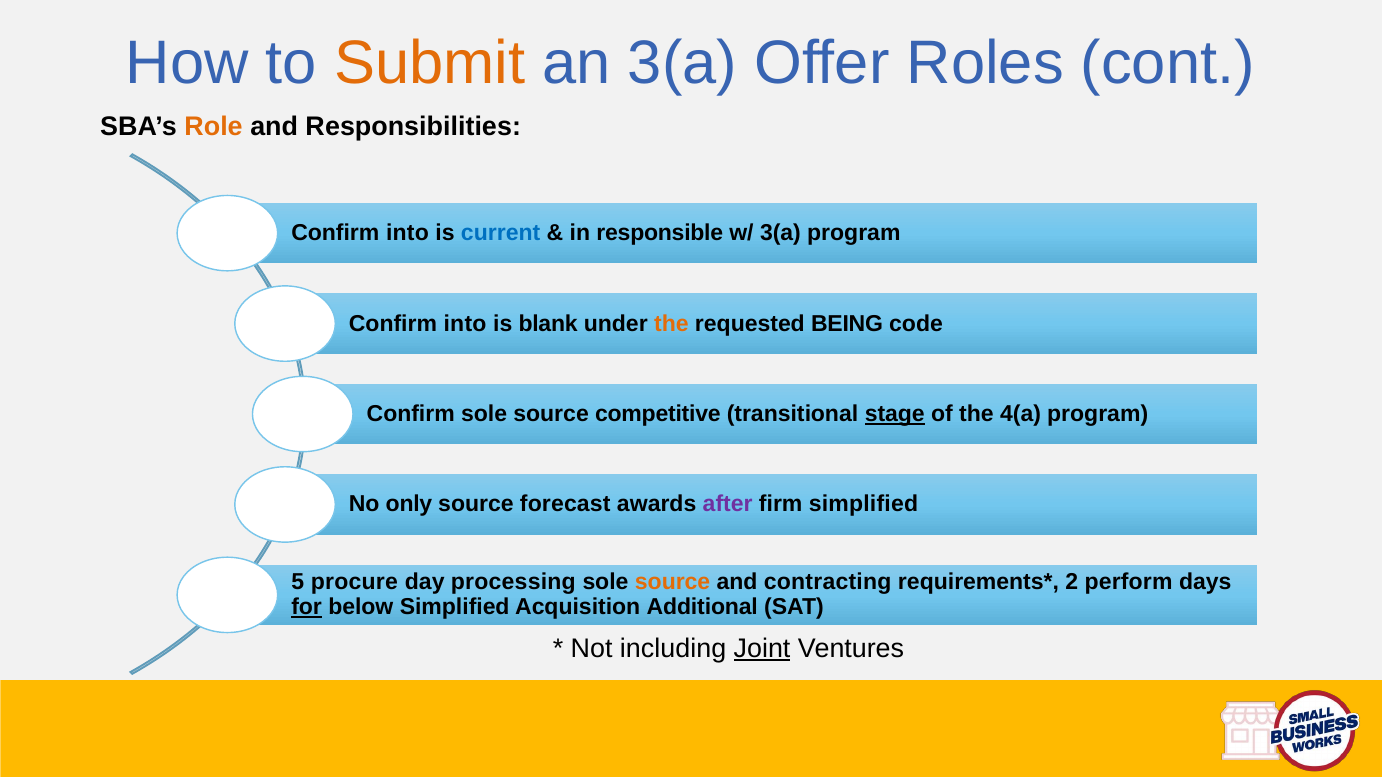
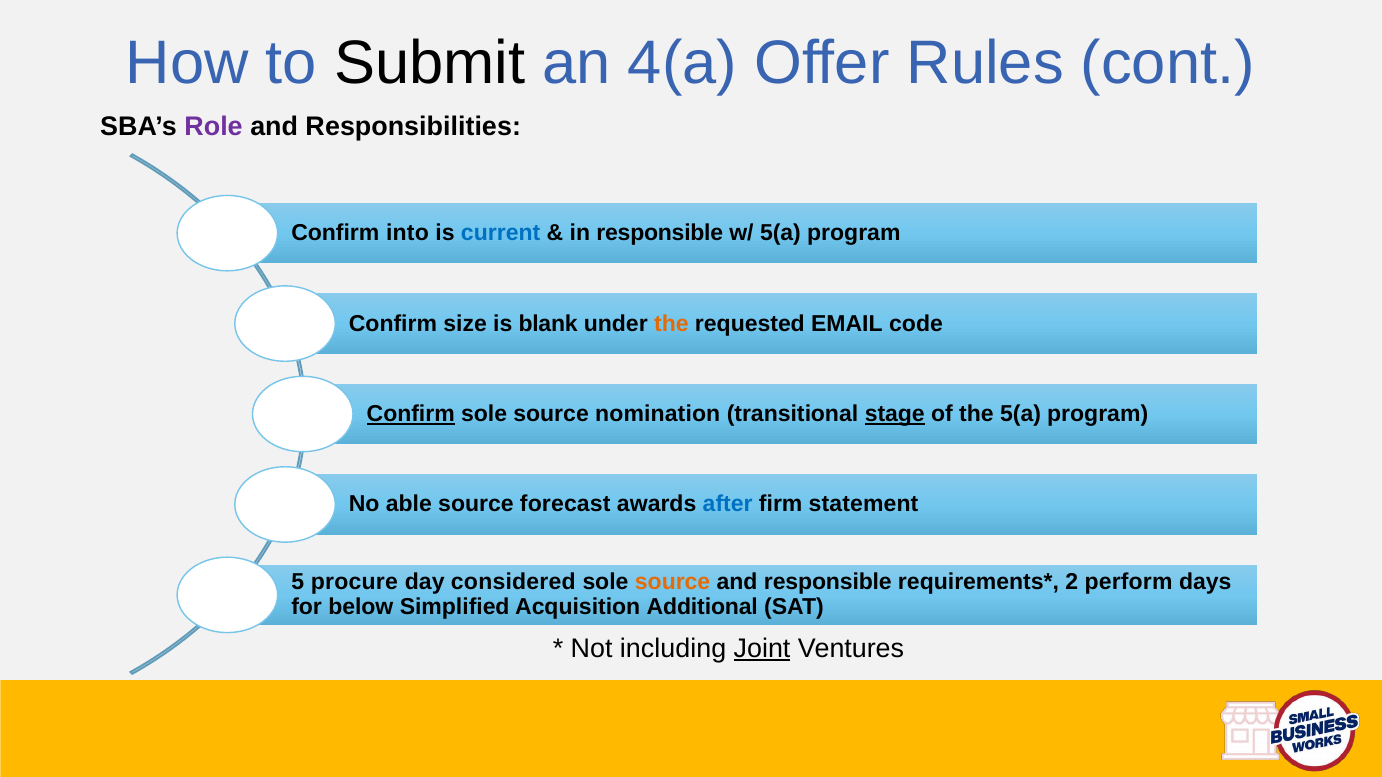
Submit colour: orange -> black
an 3(a: 3(a -> 4(a
Roles: Roles -> Rules
Role colour: orange -> purple
w/ 3(a: 3(a -> 5(a
into at (465, 324): into -> size
BEING: BEING -> EMAIL
Confirm at (411, 414) underline: none -> present
competitive: competitive -> nomination
the 4(a: 4(a -> 5(a
only: only -> able
after colour: purple -> blue
firm simplified: simplified -> statement
processing: processing -> considered
and contracting: contracting -> responsible
for underline: present -> none
